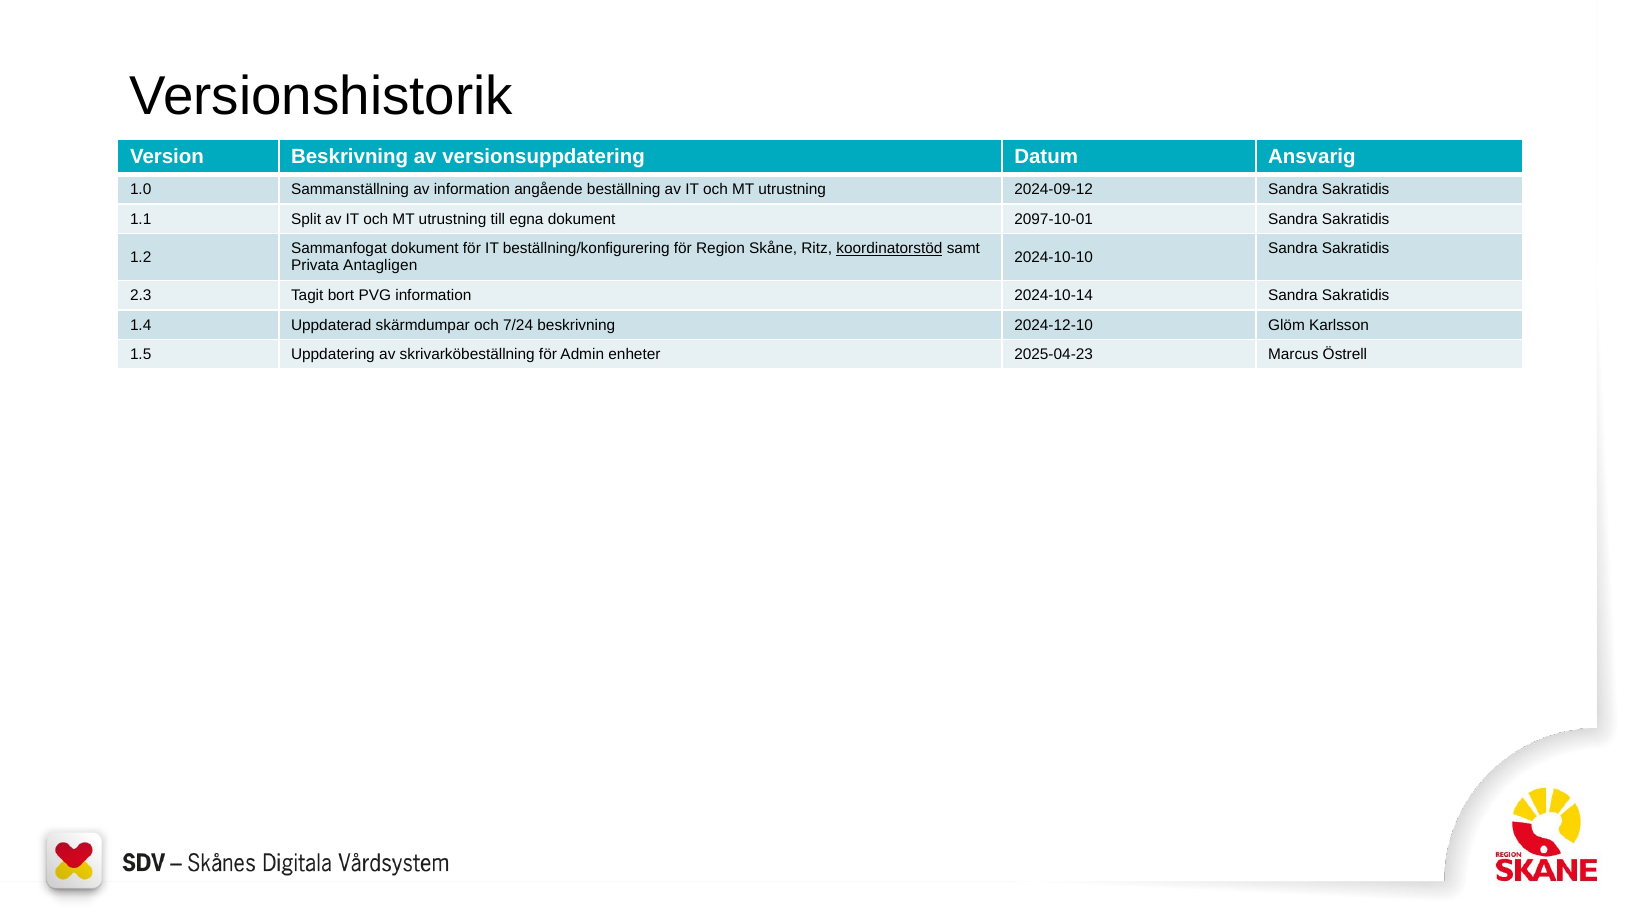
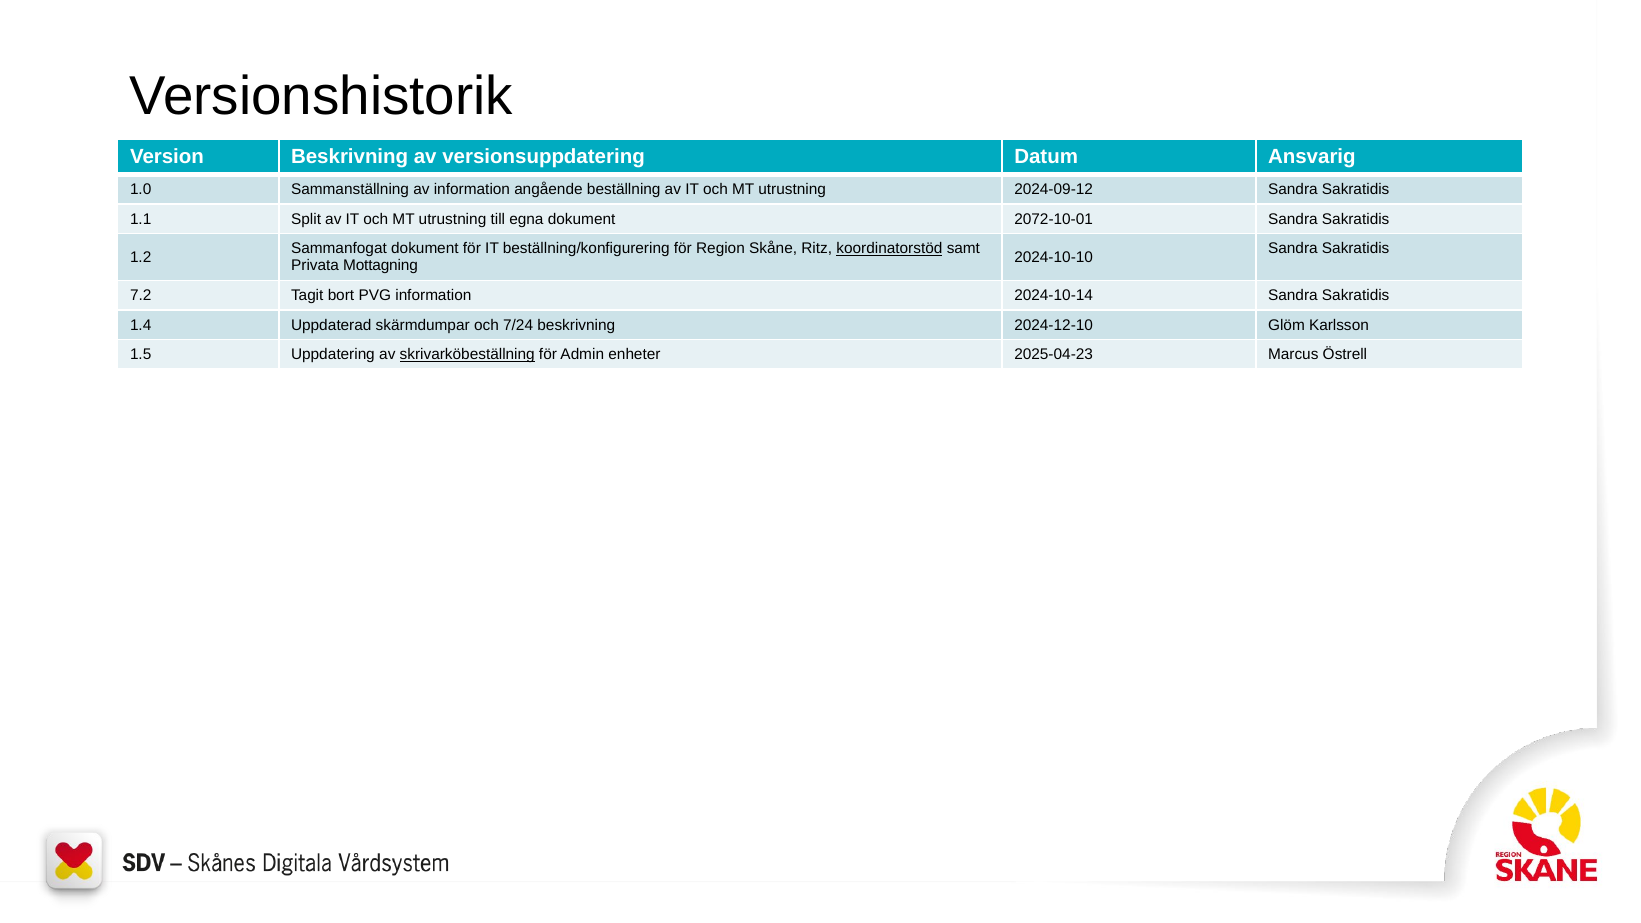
2097-10-01: 2097-10-01 -> 2072-10-01
Antagligen: Antagligen -> Mottagning
2.3: 2.3 -> 7.2
skrivarköbeställning underline: none -> present
